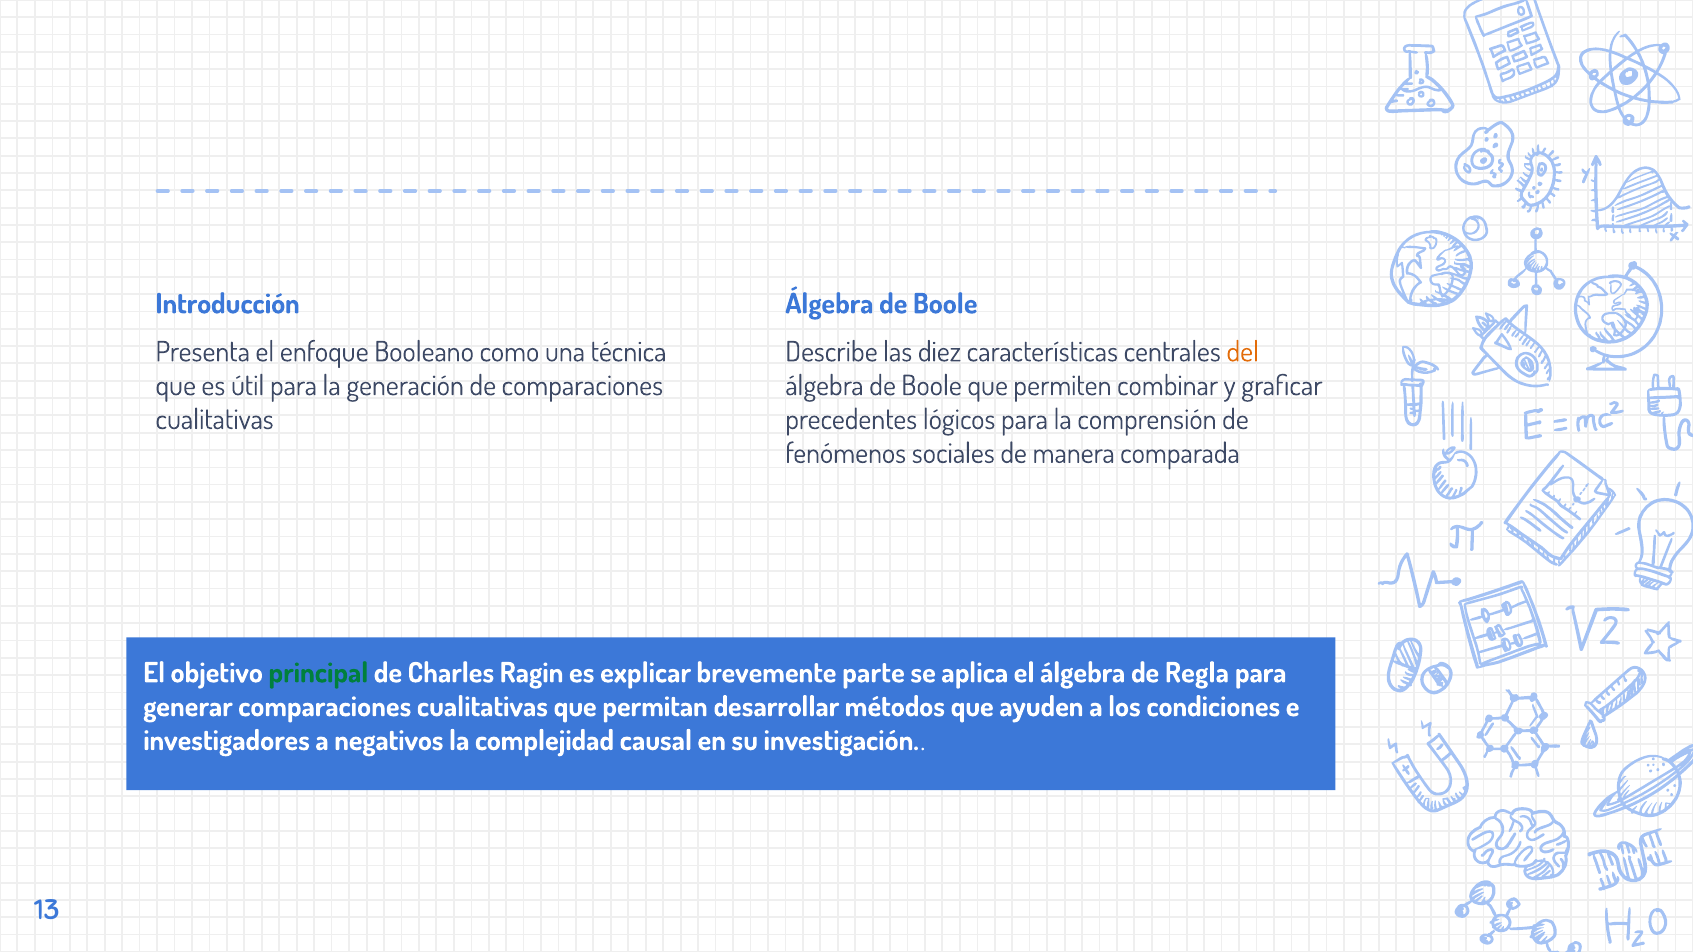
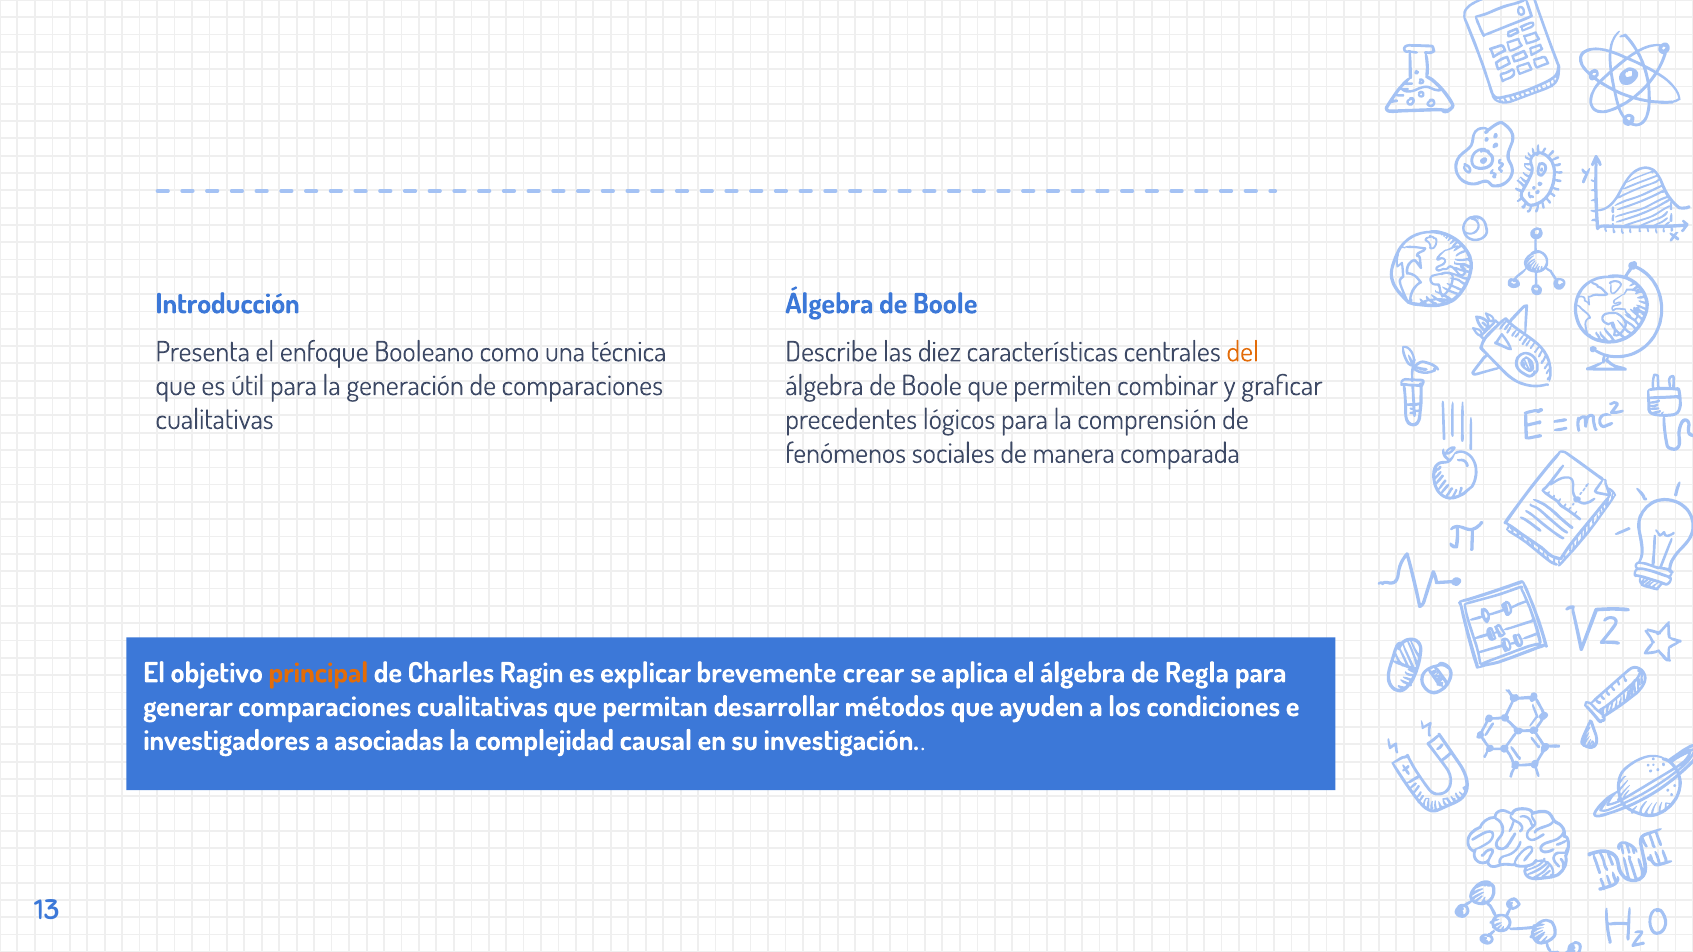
principal colour: green -> orange
parte: parte -> crear
negativos: negativos -> asociadas
